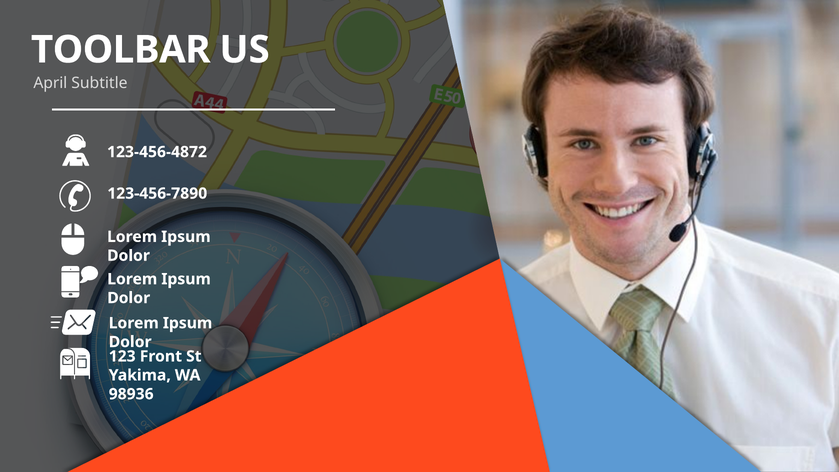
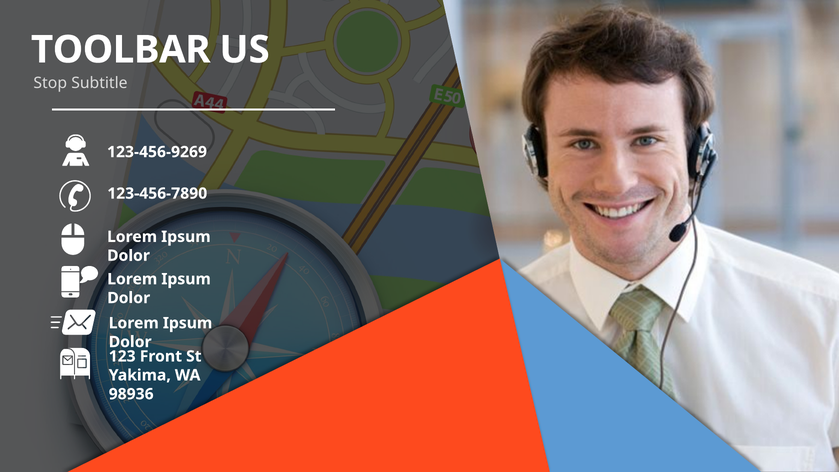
April: April -> Stop
123-456-4872: 123-456-4872 -> 123-456-9269
